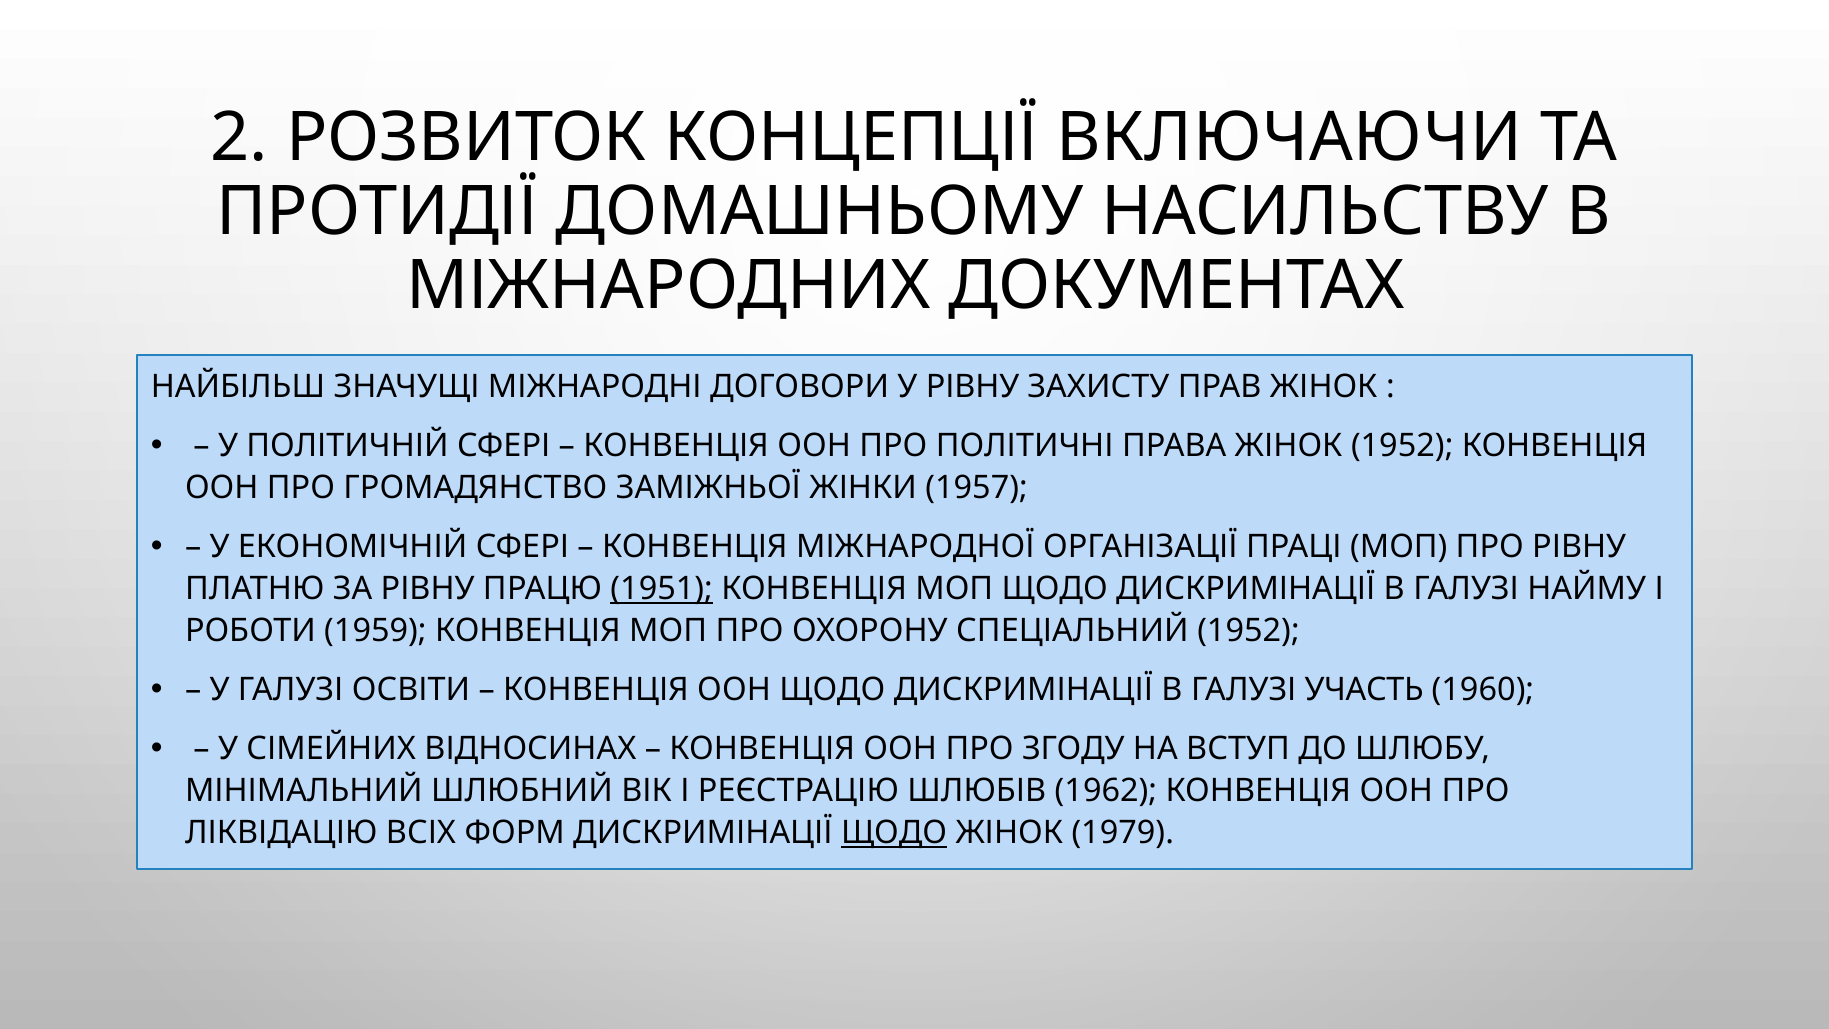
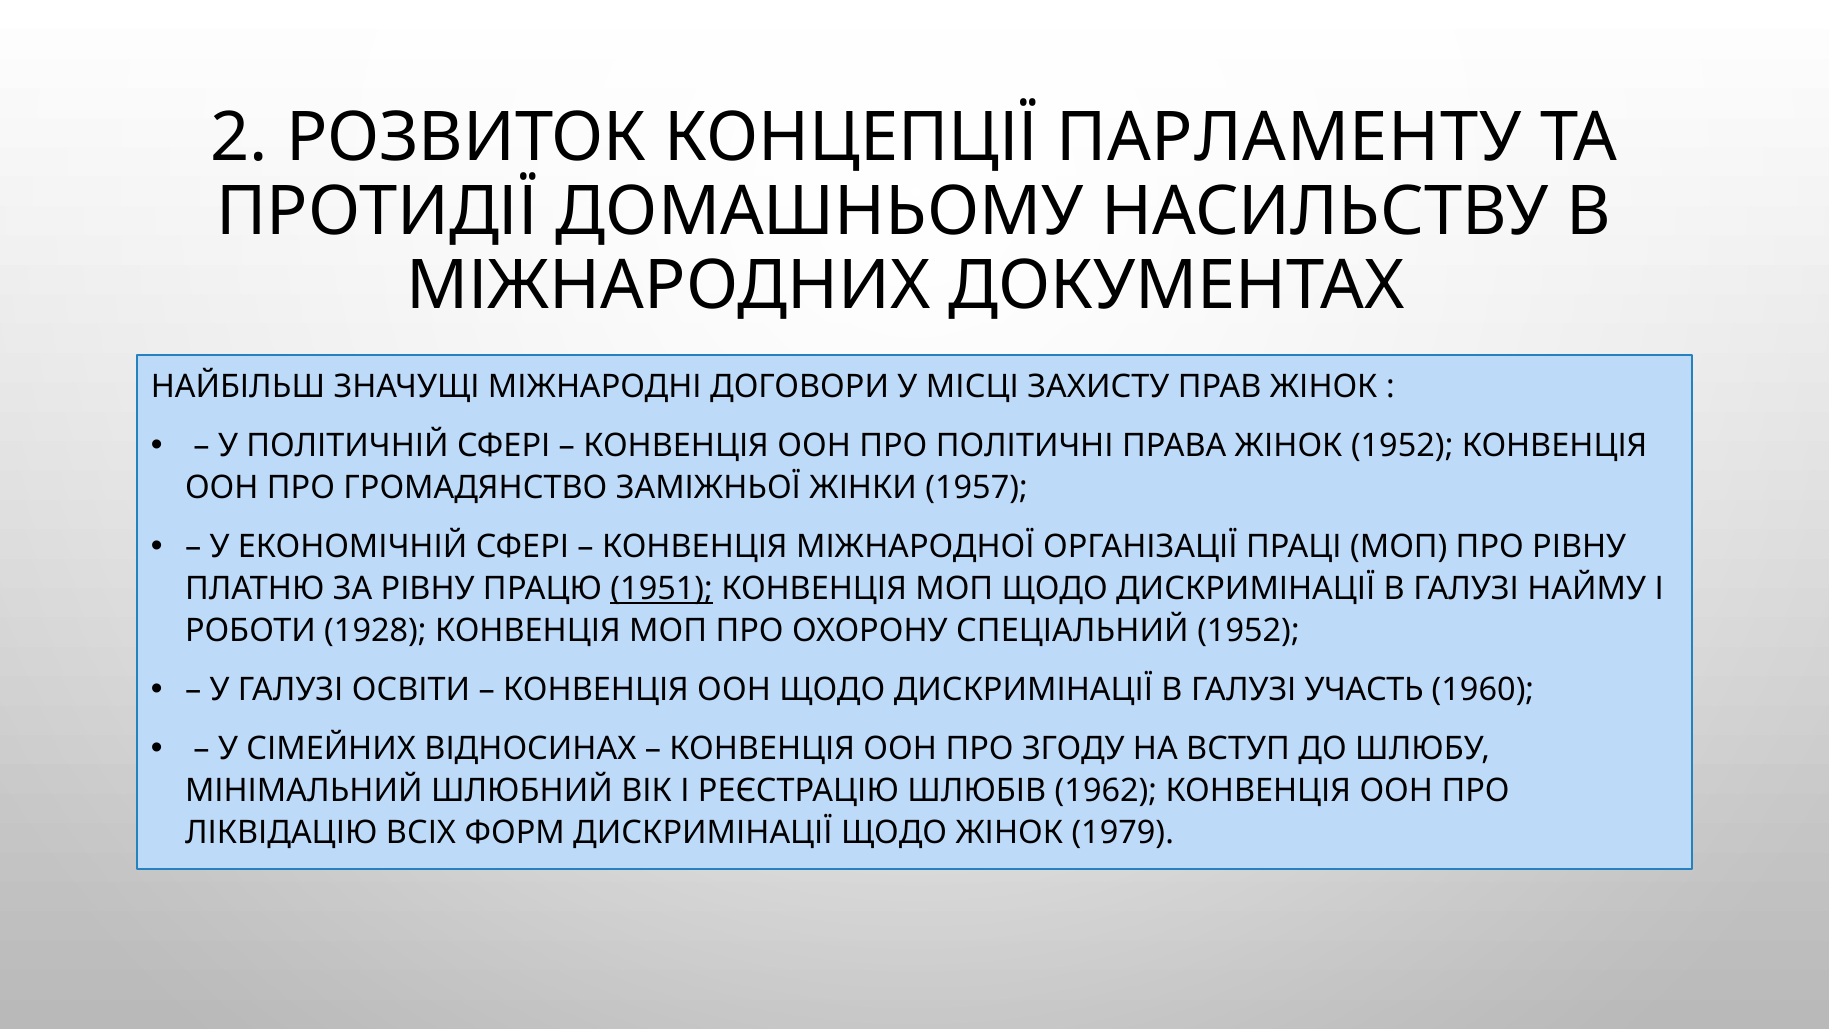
ВКЛЮЧАЮЧИ: ВКЛЮЧАЮЧИ -> ПАРЛАМЕНТУ
У РІВНУ: РІВНУ -> МІСЦІ
1959: 1959 -> 1928
ЩОДО at (894, 833) underline: present -> none
